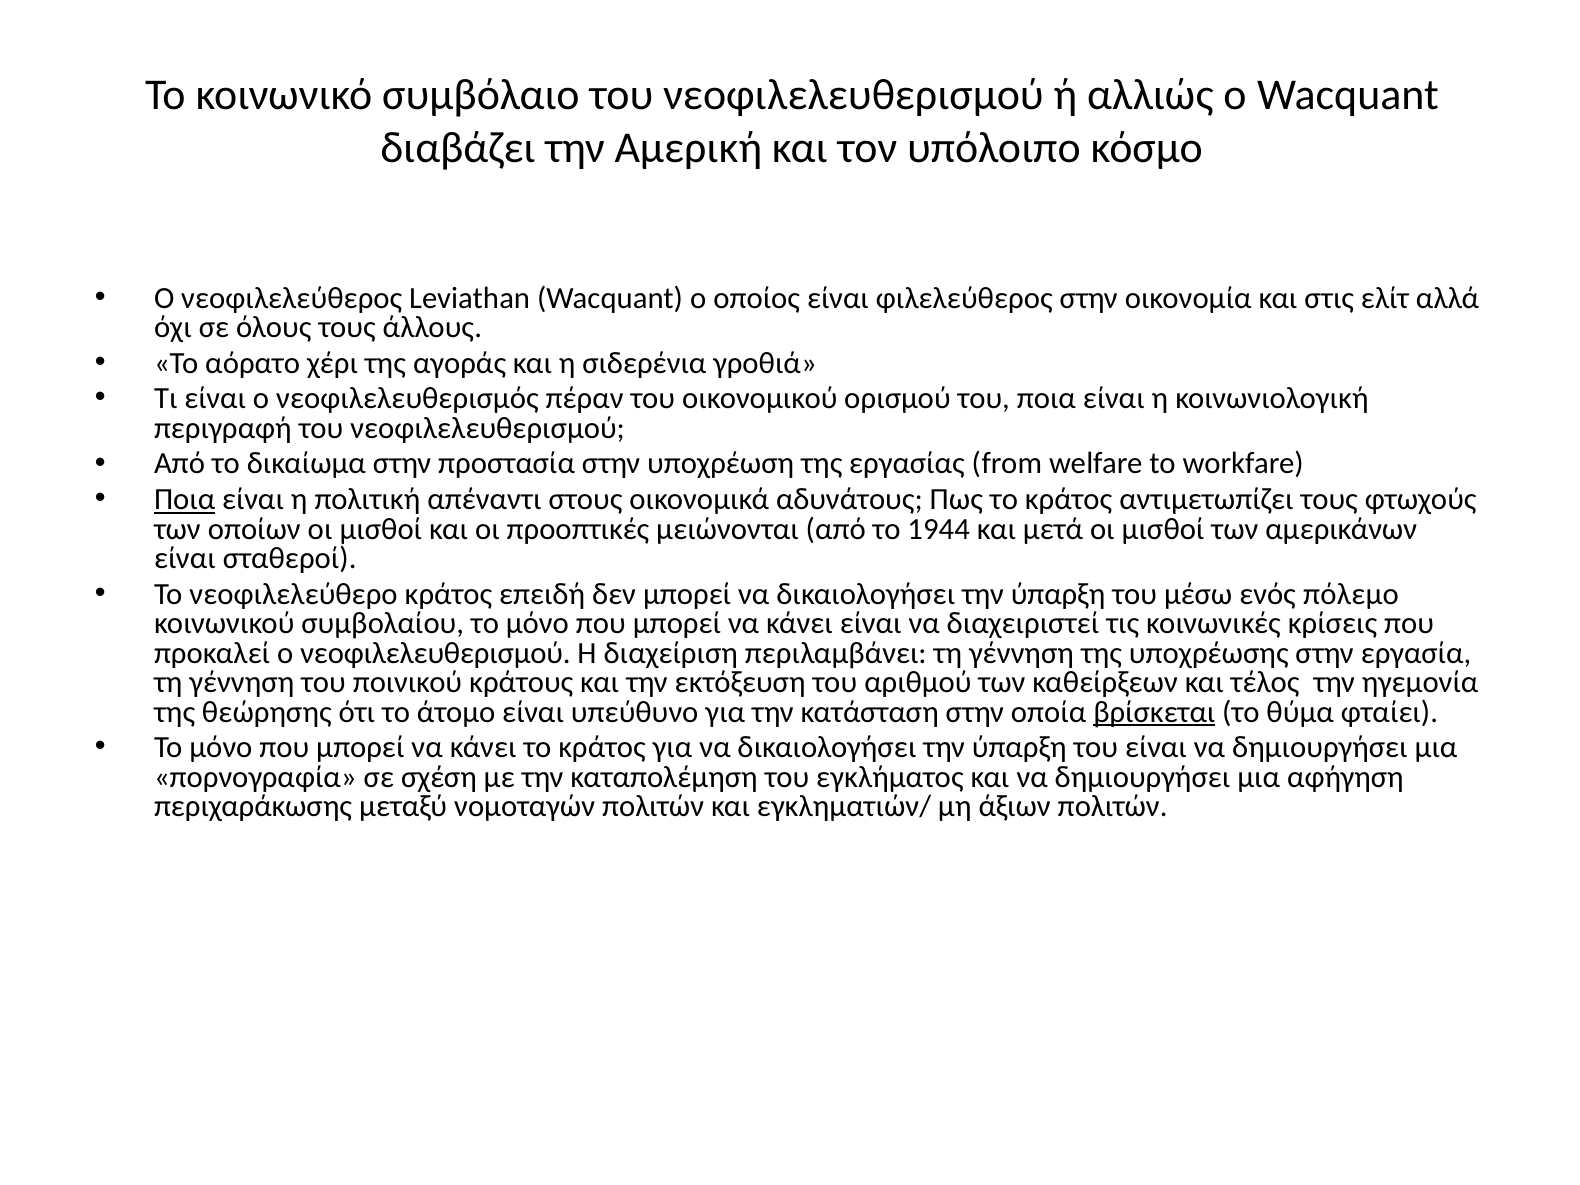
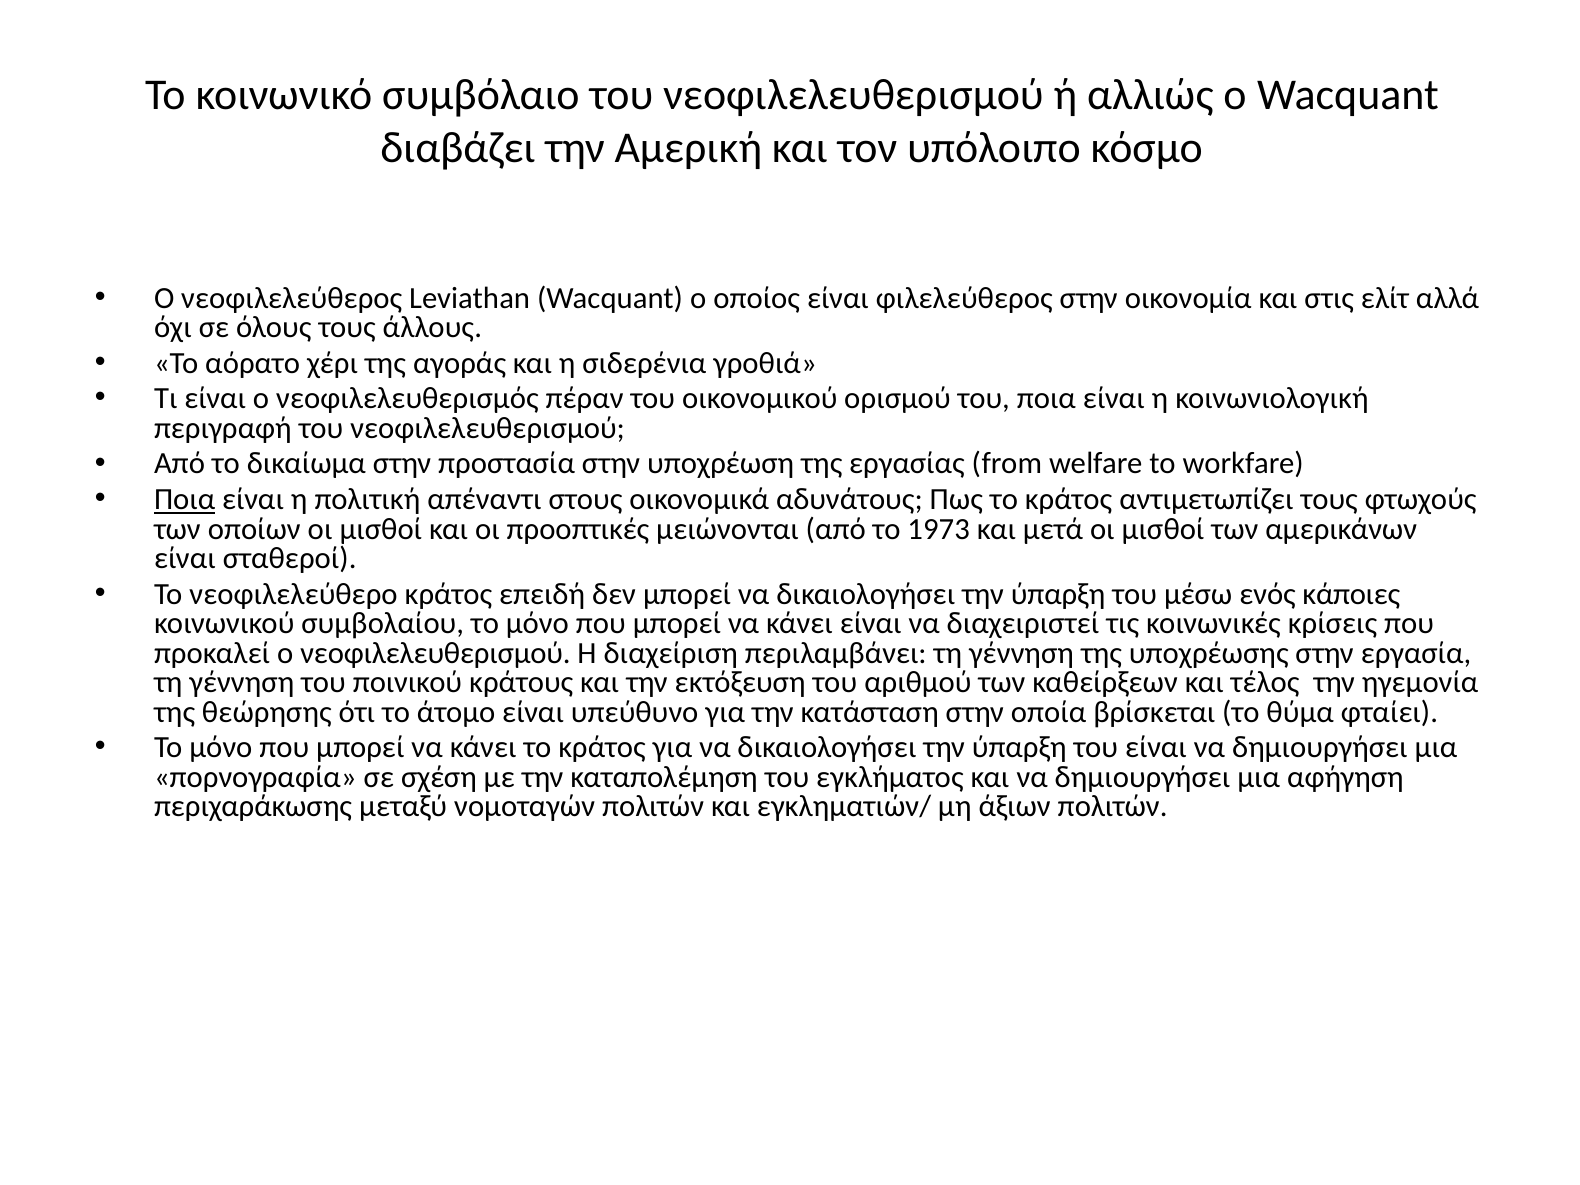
1944: 1944 -> 1973
πόλεμο: πόλεμο -> κάποιες
βρίσκεται underline: present -> none
